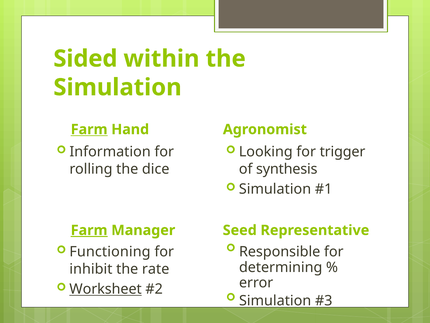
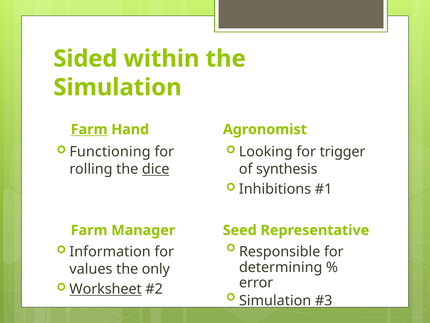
Information: Information -> Functioning
dice underline: none -> present
Simulation at (275, 189): Simulation -> Inhibitions
Farm at (89, 230) underline: present -> none
Functioning: Functioning -> Information
inhibit: inhibit -> values
rate: rate -> only
